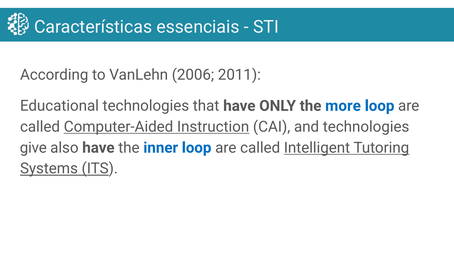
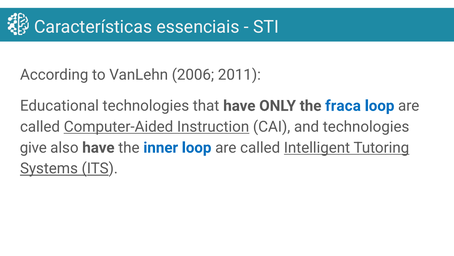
more: more -> fraca
